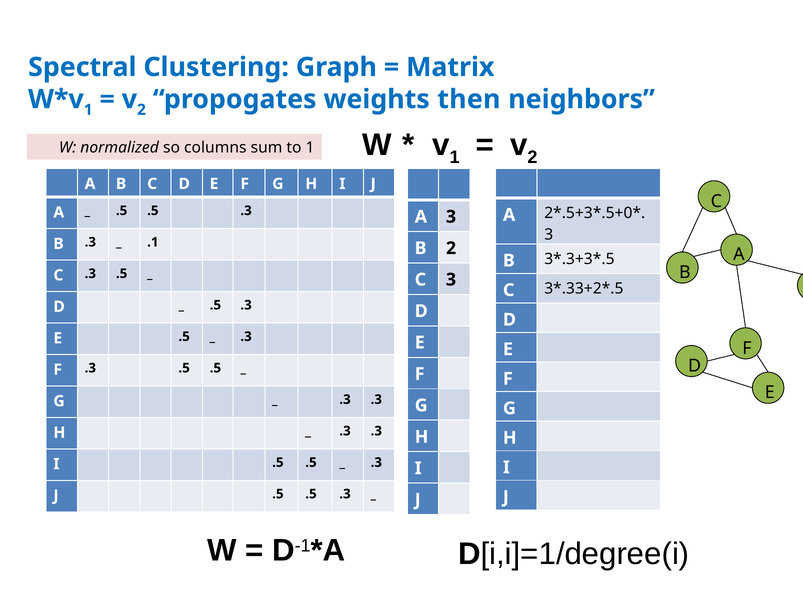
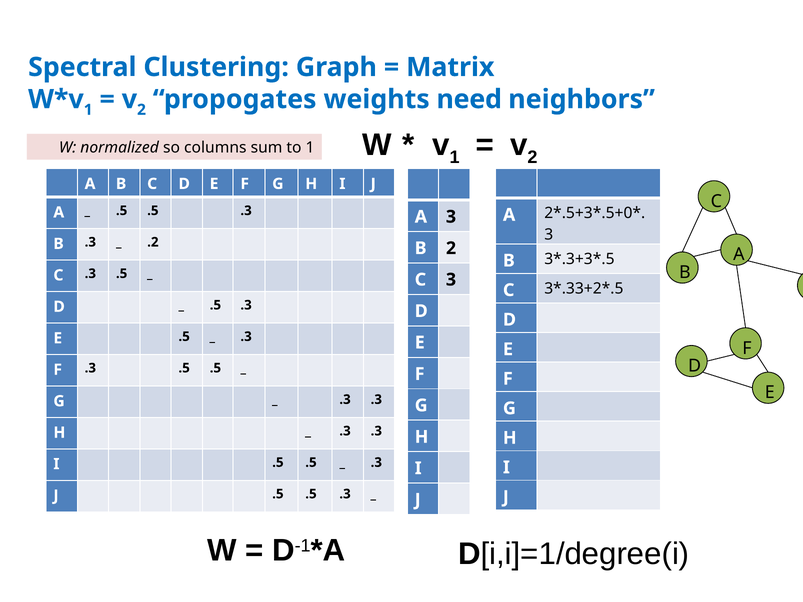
then: then -> need
.1: .1 -> .2
